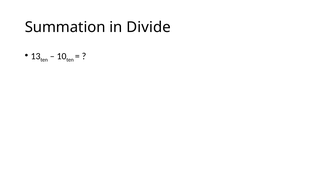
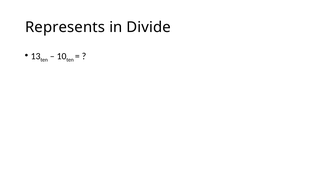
Summation: Summation -> Represents
